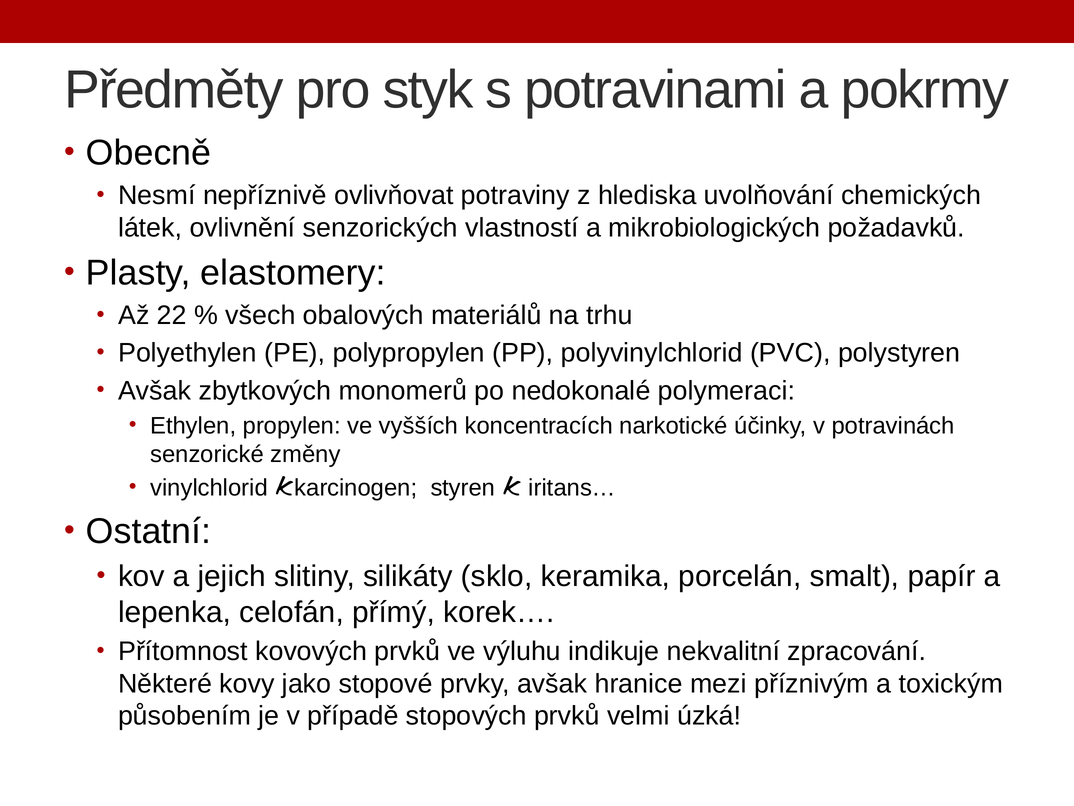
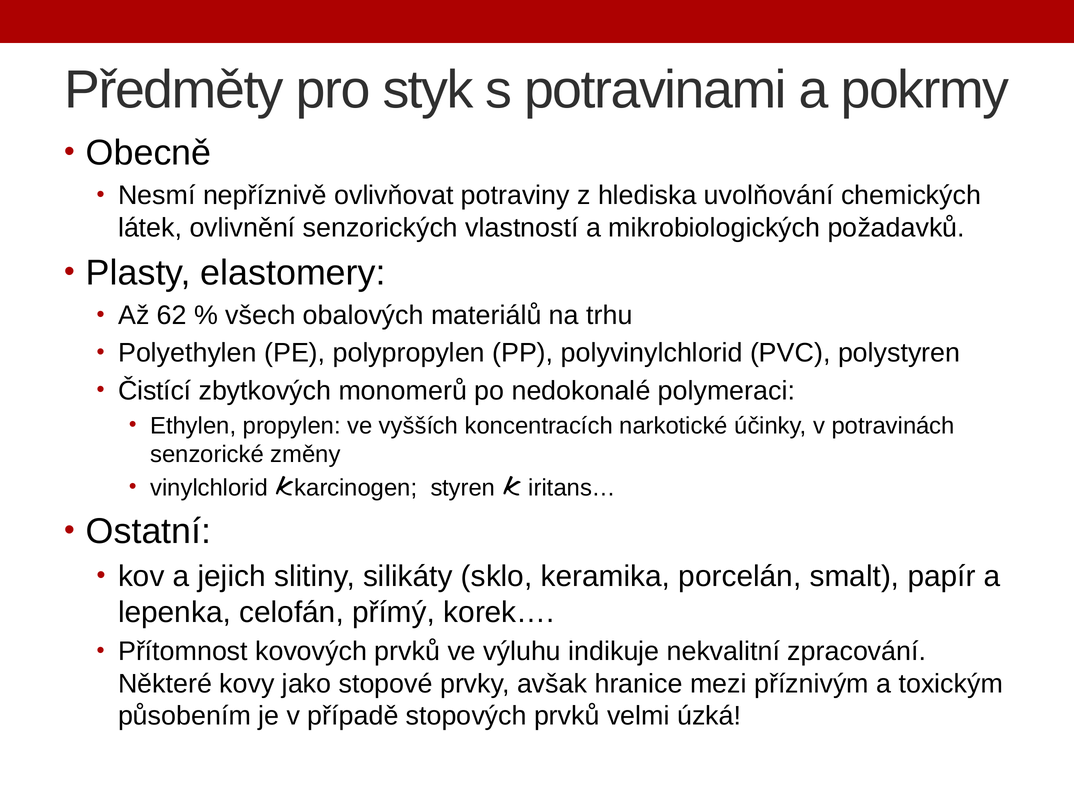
22: 22 -> 62
Avšak at (155, 390): Avšak -> Čistící
